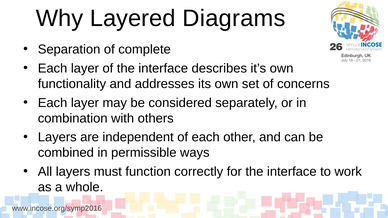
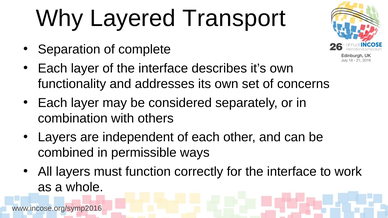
Diagrams: Diagrams -> Transport
